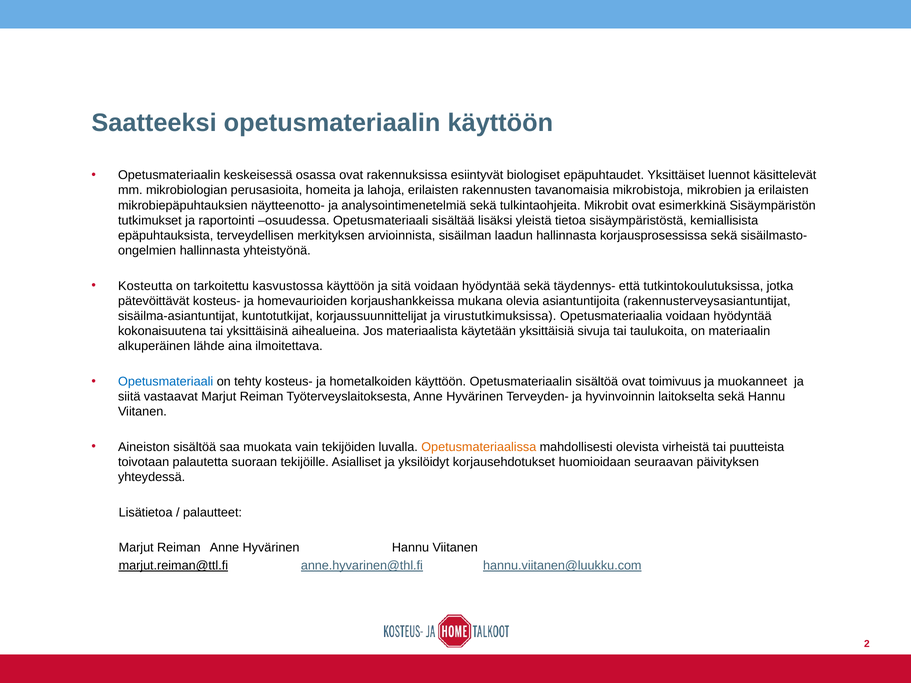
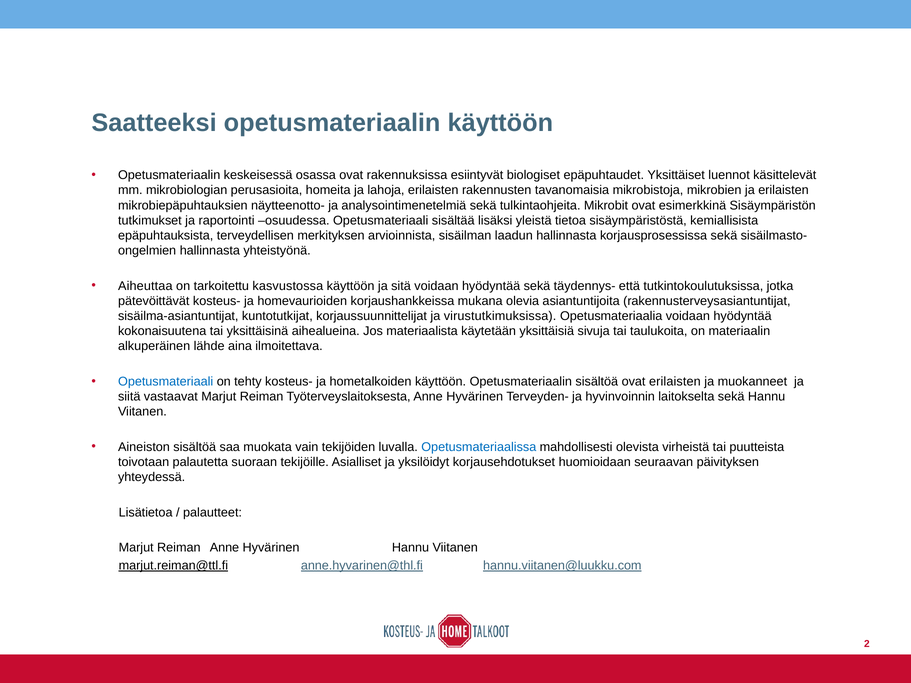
Kosteutta: Kosteutta -> Aiheuttaa
ovat toimivuus: toimivuus -> erilaisten
Opetusmateriaalissa colour: orange -> blue
